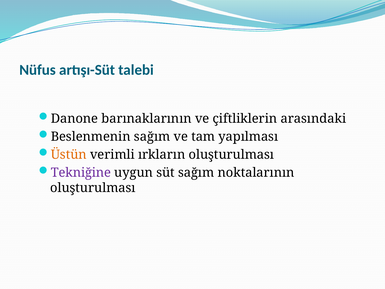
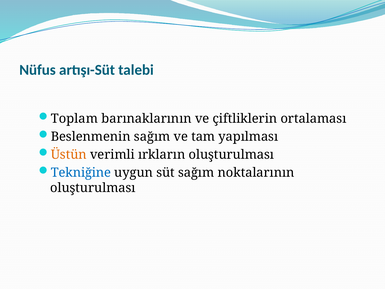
Danone: Danone -> Toplam
arasındaki: arasındaki -> ortalaması
Tekniğine colour: purple -> blue
